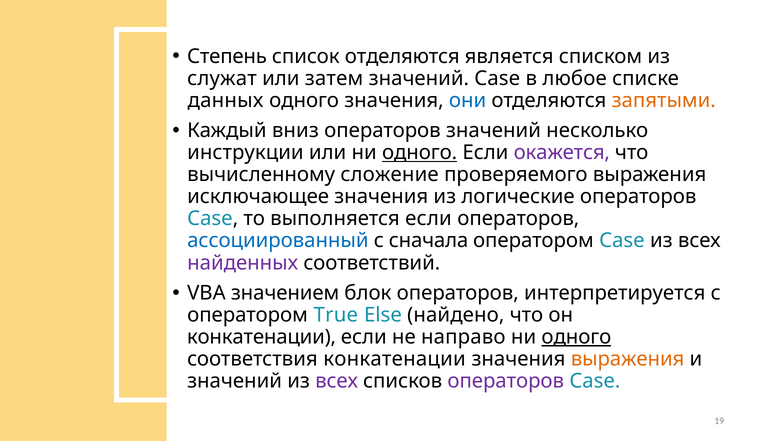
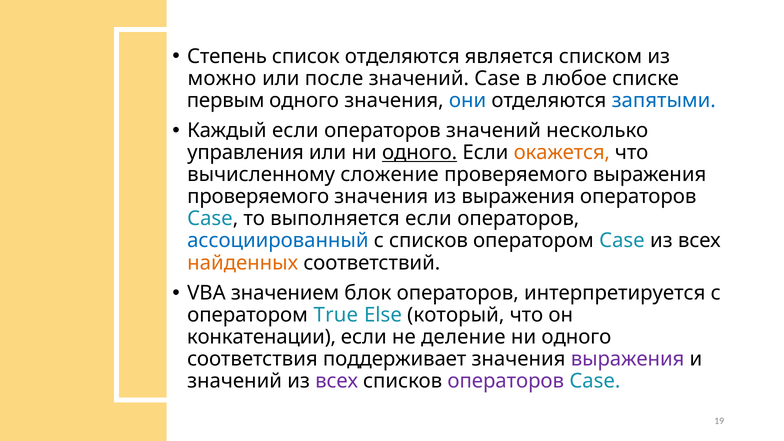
служат: служат -> можно
затем: затем -> после
данных: данных -> первым
запятыми colour: orange -> blue
Каждый вниз: вниз -> если
инструкции: инструкции -> управления
окажется colour: purple -> orange
исключающее at (258, 197): исключающее -> проверяемого
из логические: логические -> выражения
с сначала: сначала -> списков
найденных colour: purple -> orange
найдено: найдено -> который
направо: направо -> деление
одного at (576, 337) underline: present -> none
соответствия конкатенации: конкатенации -> поддерживает
выражения at (628, 359) colour: orange -> purple
